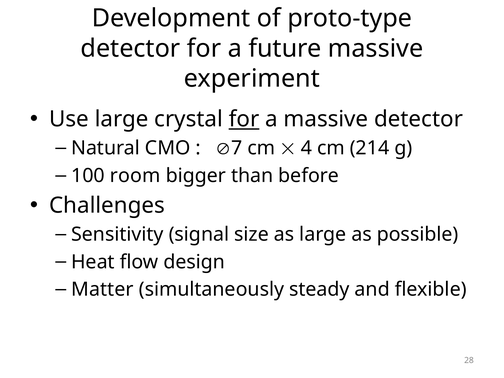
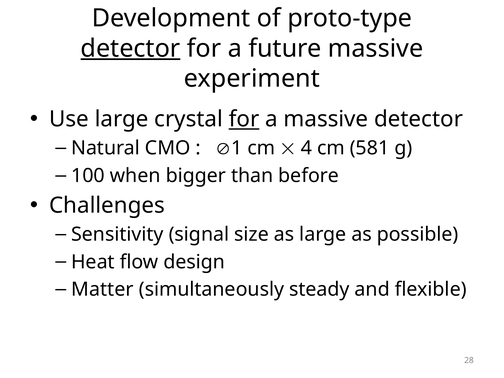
detector at (130, 48) underline: none -> present
7: 7 -> 1
214: 214 -> 581
room: room -> when
